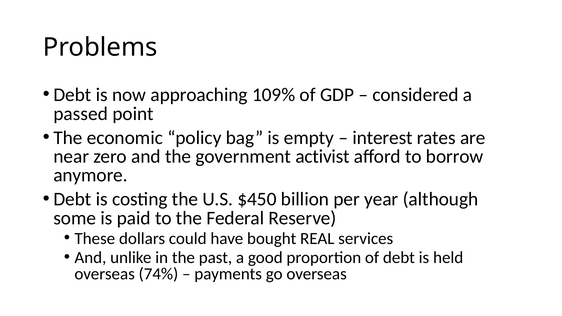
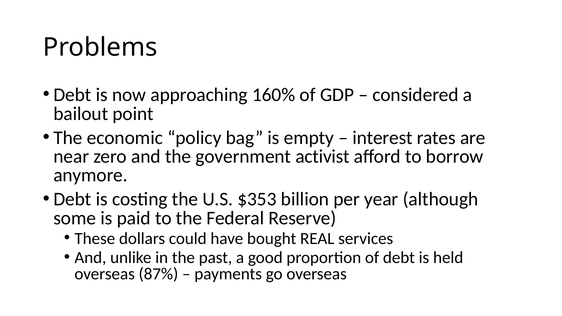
109%: 109% -> 160%
passed: passed -> bailout
$450: $450 -> $353
74%: 74% -> 87%
